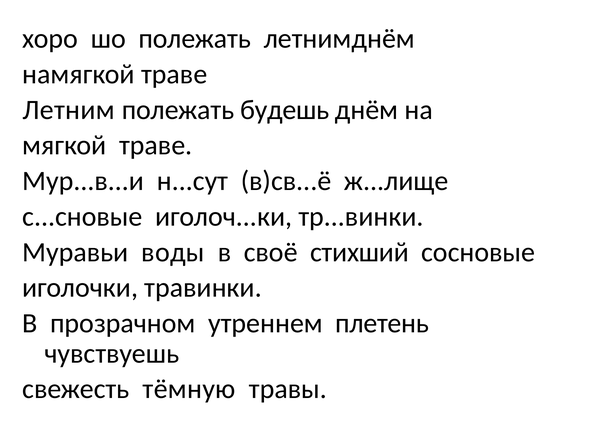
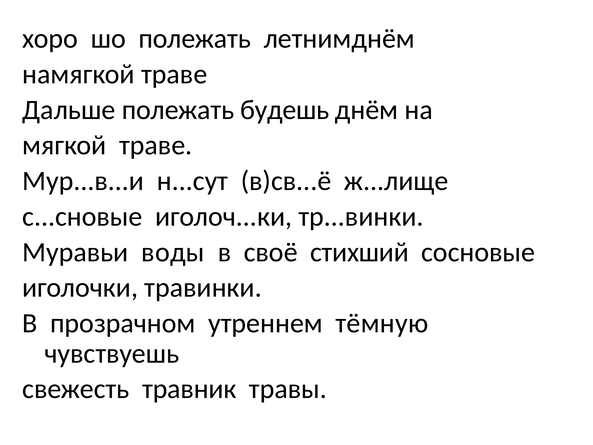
Летним: Летним -> Дальше
плетень: плетень -> тёмную
тёмную: тёмную -> травник
